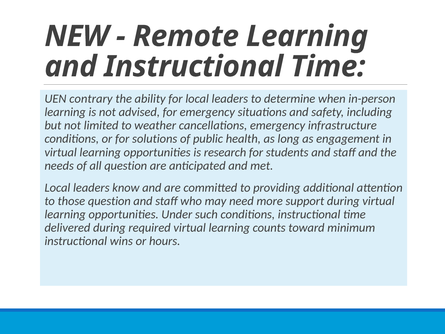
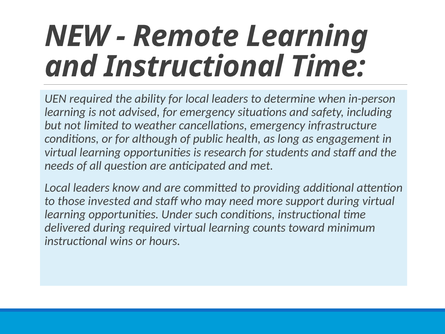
UEN contrary: contrary -> required
solutions: solutions -> although
those question: question -> invested
